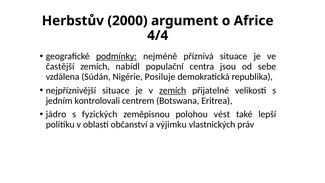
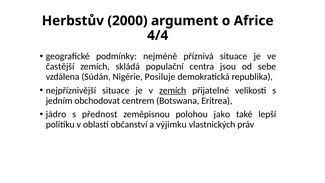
podmínky underline: present -> none
nabídl: nabídl -> skládá
kontrolovali: kontrolovali -> obchodovat
fyzických: fyzických -> přednost
vést: vést -> jako
